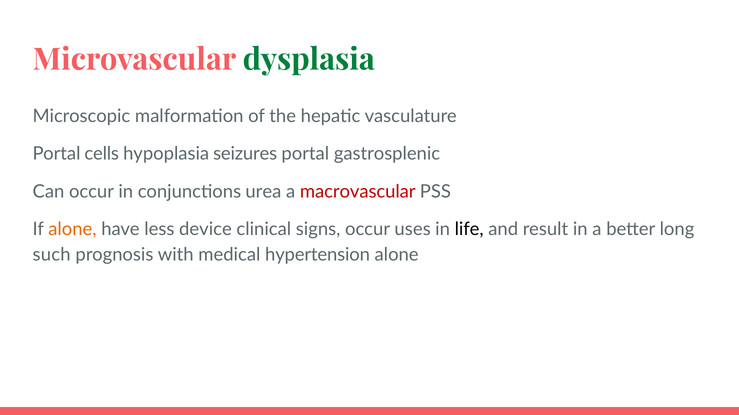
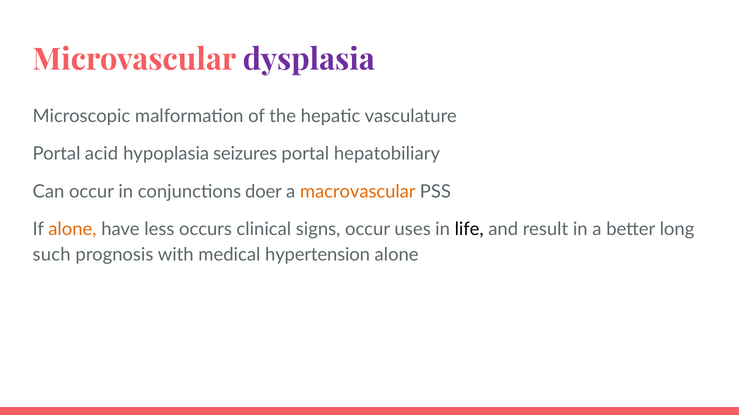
dysplasia colour: green -> purple
cells: cells -> acid
gastrosplenic: gastrosplenic -> hepatobiliary
urea: urea -> doer
macrovascular colour: red -> orange
device: device -> occurs
